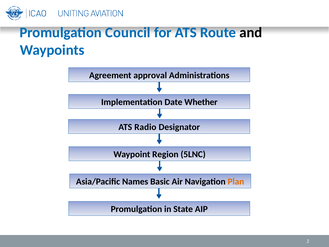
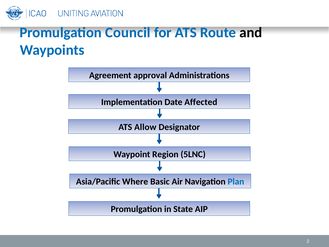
Whether: Whether -> Affected
Radio: Radio -> Allow
Names: Names -> Where
Plan colour: orange -> blue
